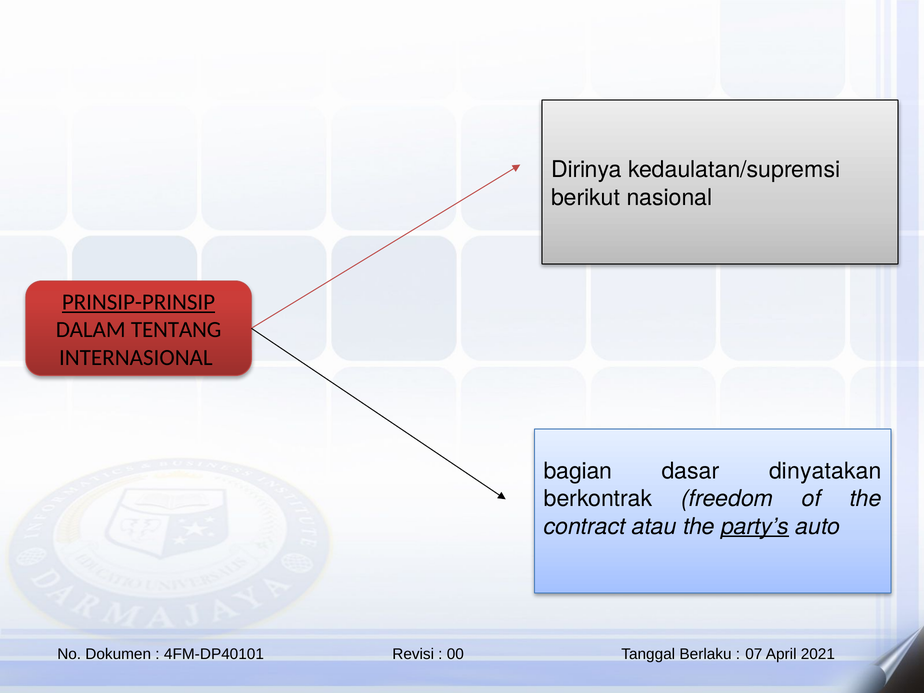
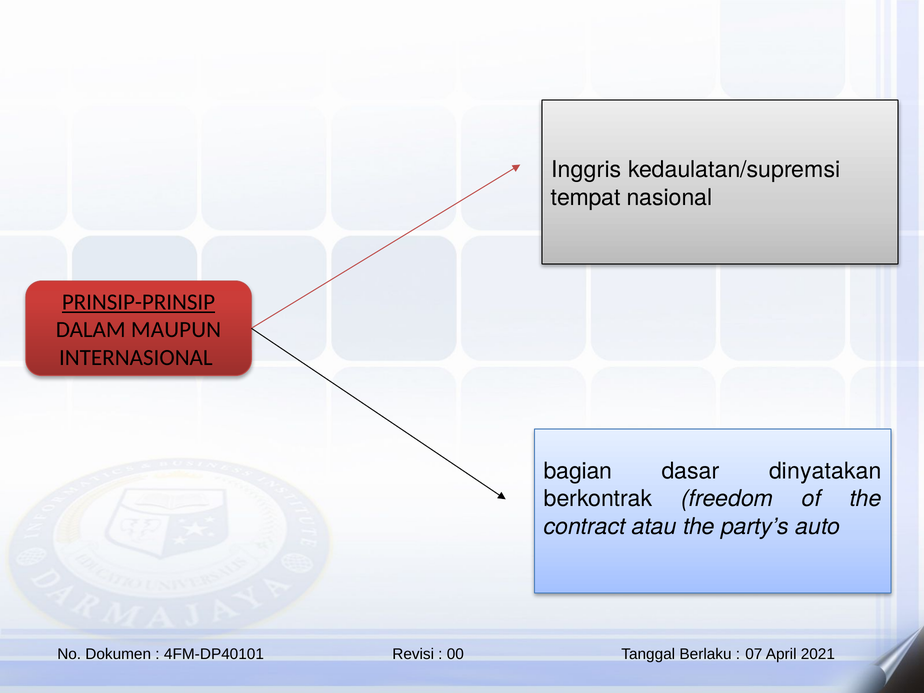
Dirinya: Dirinya -> Inggris
berikut: berikut -> tempat
TENTANG: TENTANG -> MAUPUN
party’s underline: present -> none
